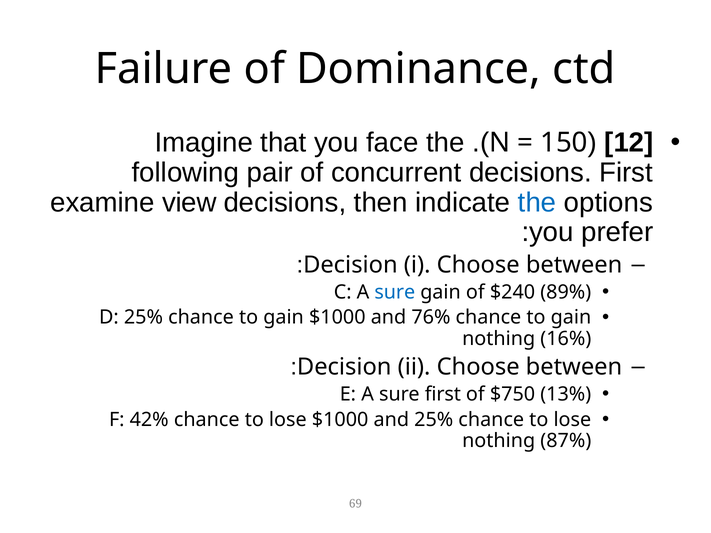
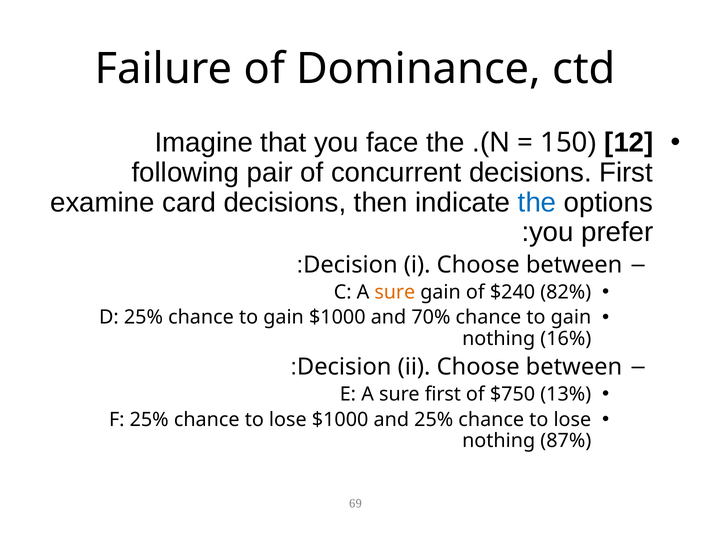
view: view -> card
sure at (395, 292) colour: blue -> orange
89%: 89% -> 82%
76%: 76% -> 70%
F 42%: 42% -> 25%
